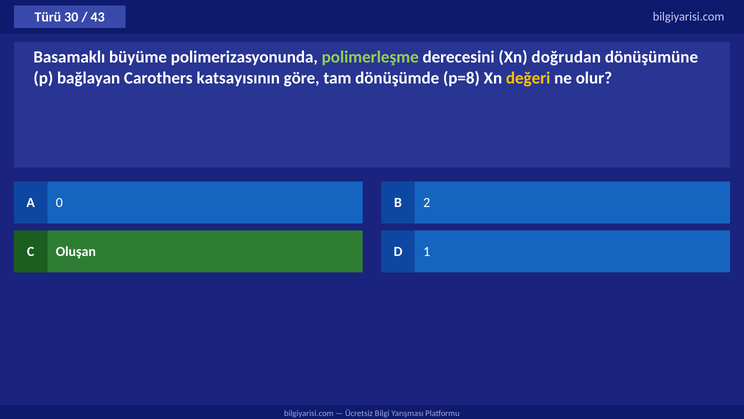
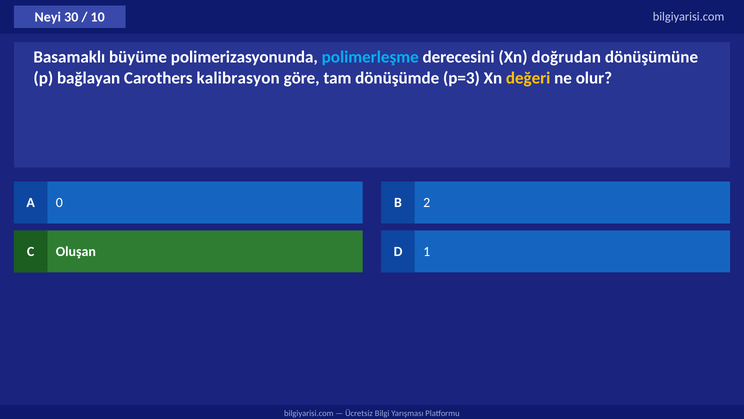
Türü: Türü -> Neyi
43: 43 -> 10
polimerleşme colour: light green -> light blue
katsayısının: katsayısının -> kalibrasyon
p=8: p=8 -> p=3
